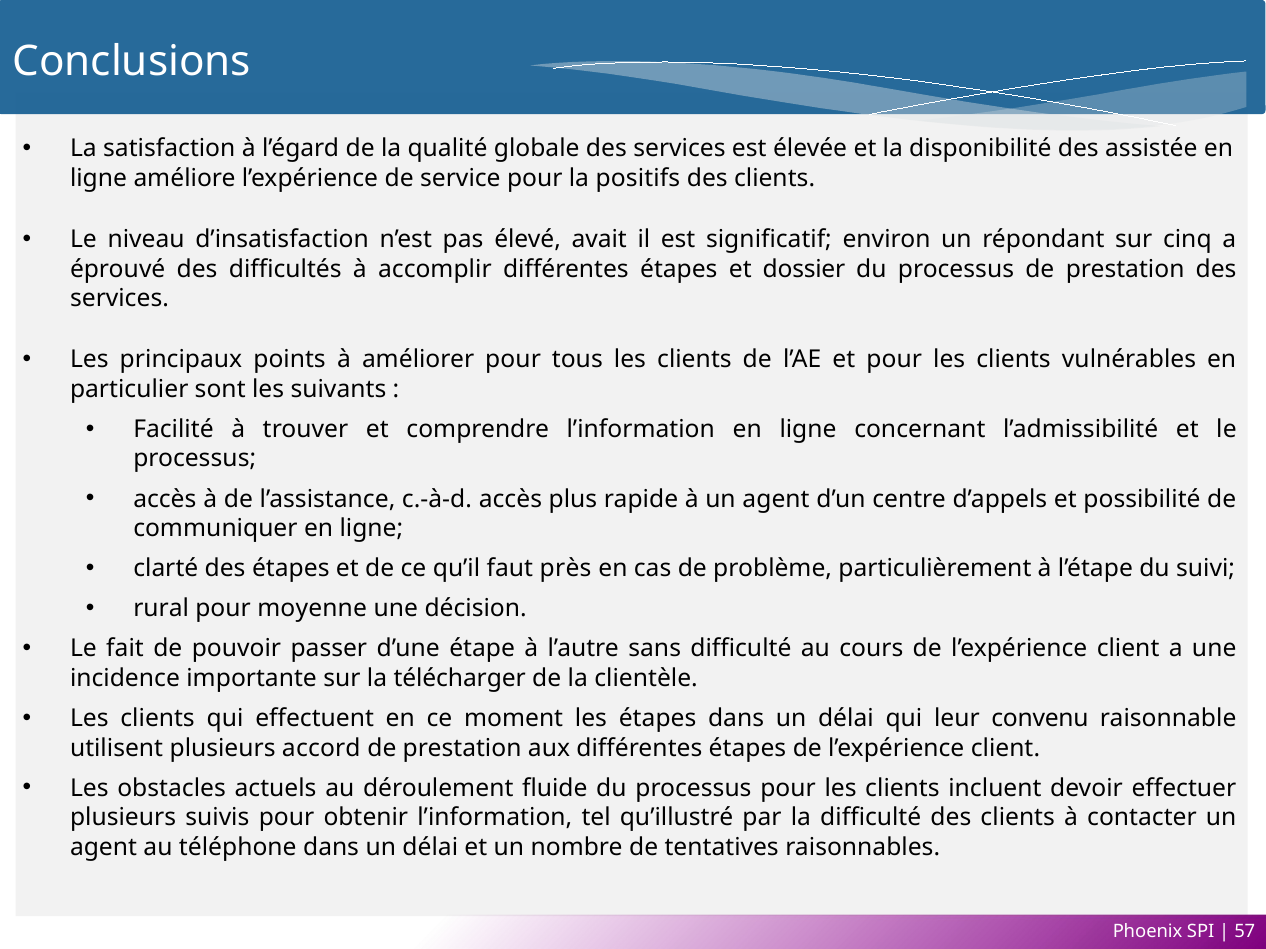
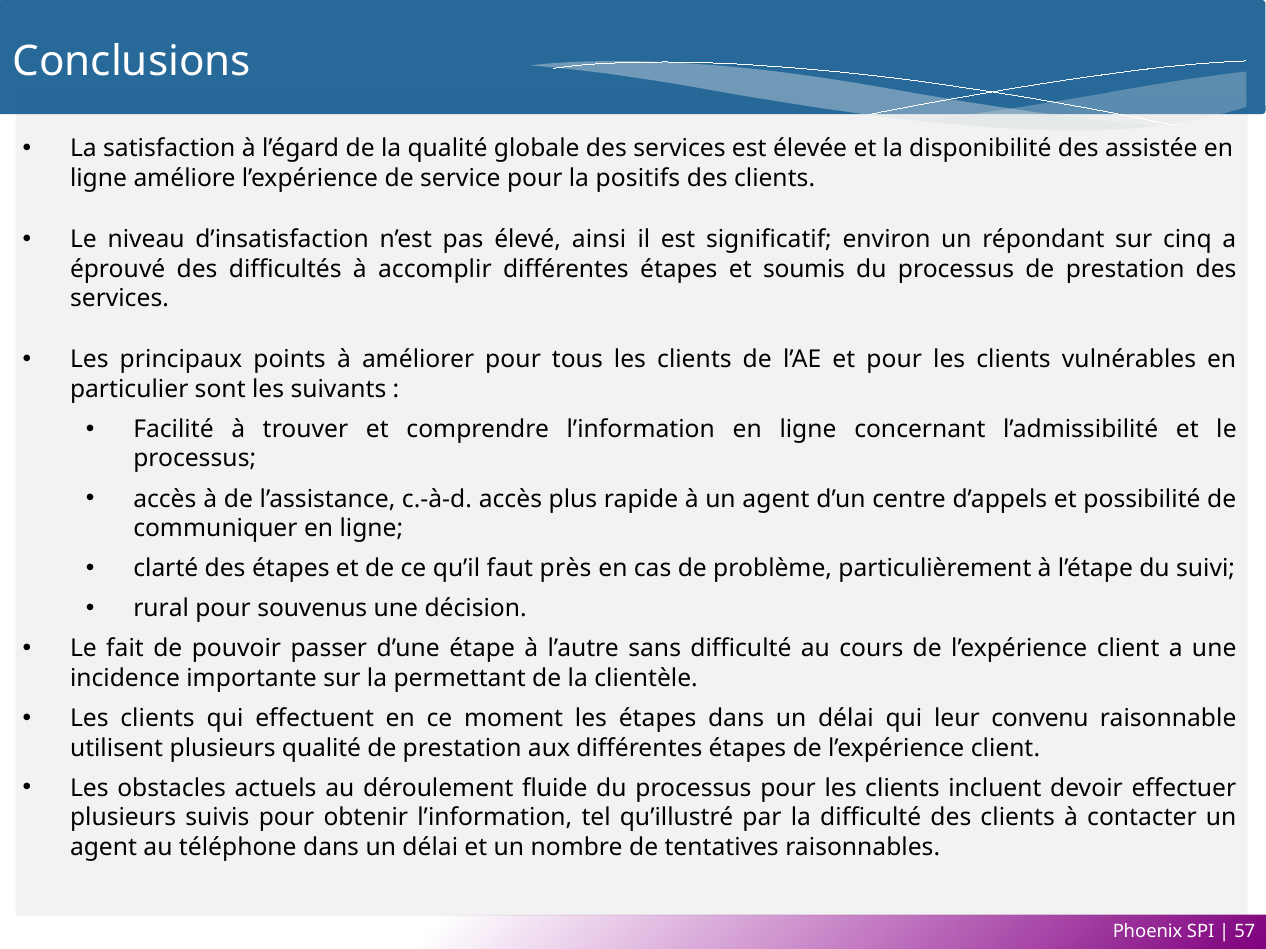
avait: avait -> ainsi
dossier: dossier -> soumis
moyenne: moyenne -> souvenus
télécharger: télécharger -> permettant
plusieurs accord: accord -> qualité
